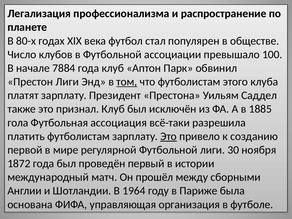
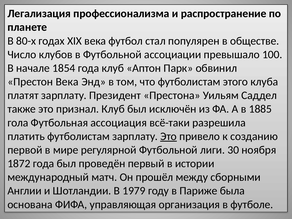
7884: 7884 -> 1854
Престон Лиги: Лиги -> Века
том underline: present -> none
1964: 1964 -> 1979
